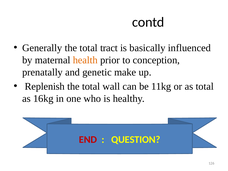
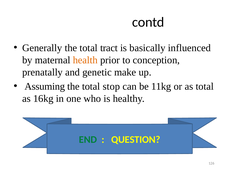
Replenish: Replenish -> Assuming
wall: wall -> stop
END colour: red -> green
